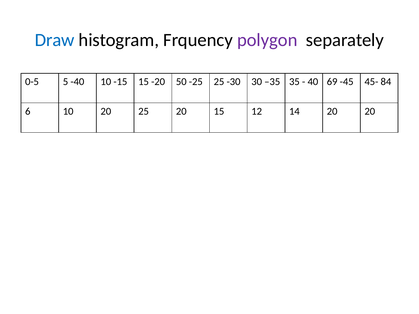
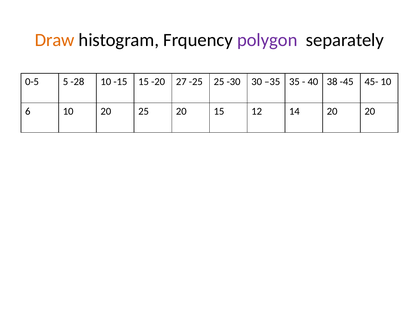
Draw colour: blue -> orange
-40: -40 -> -28
50: 50 -> 27
69: 69 -> 38
45- 84: 84 -> 10
